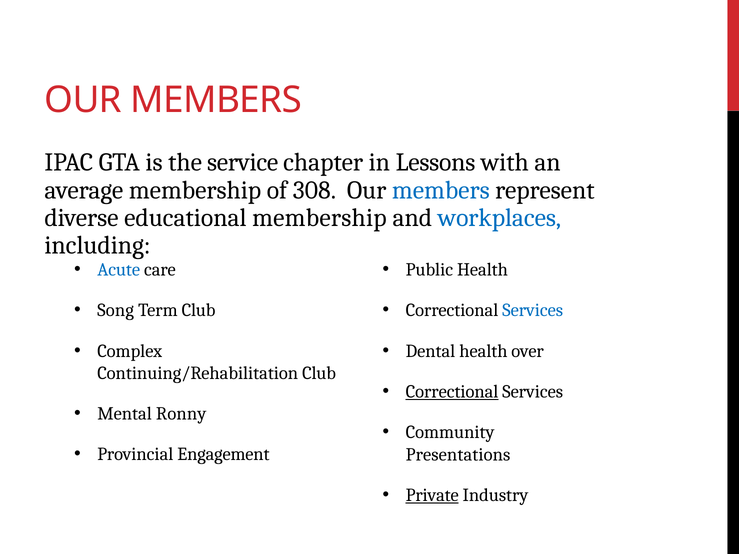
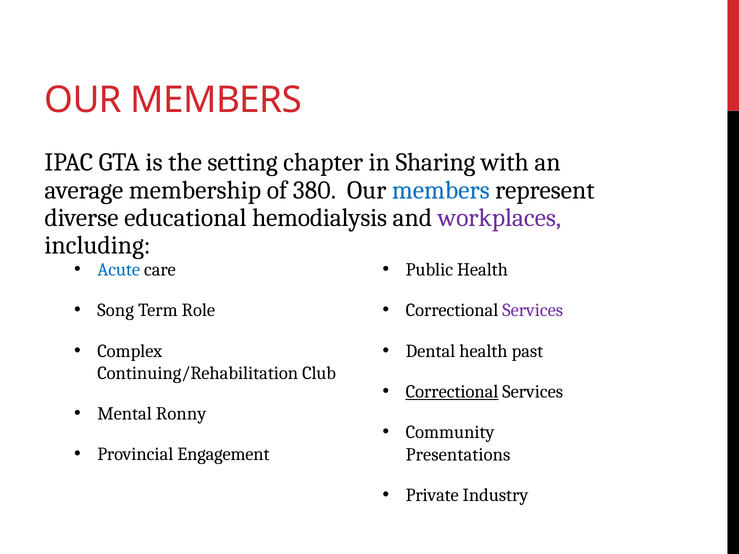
service: service -> setting
Lessons: Lessons -> Sharing
308: 308 -> 380
educational membership: membership -> hemodialysis
workplaces colour: blue -> purple
Term Club: Club -> Role
Services at (533, 311) colour: blue -> purple
over: over -> past
Private underline: present -> none
